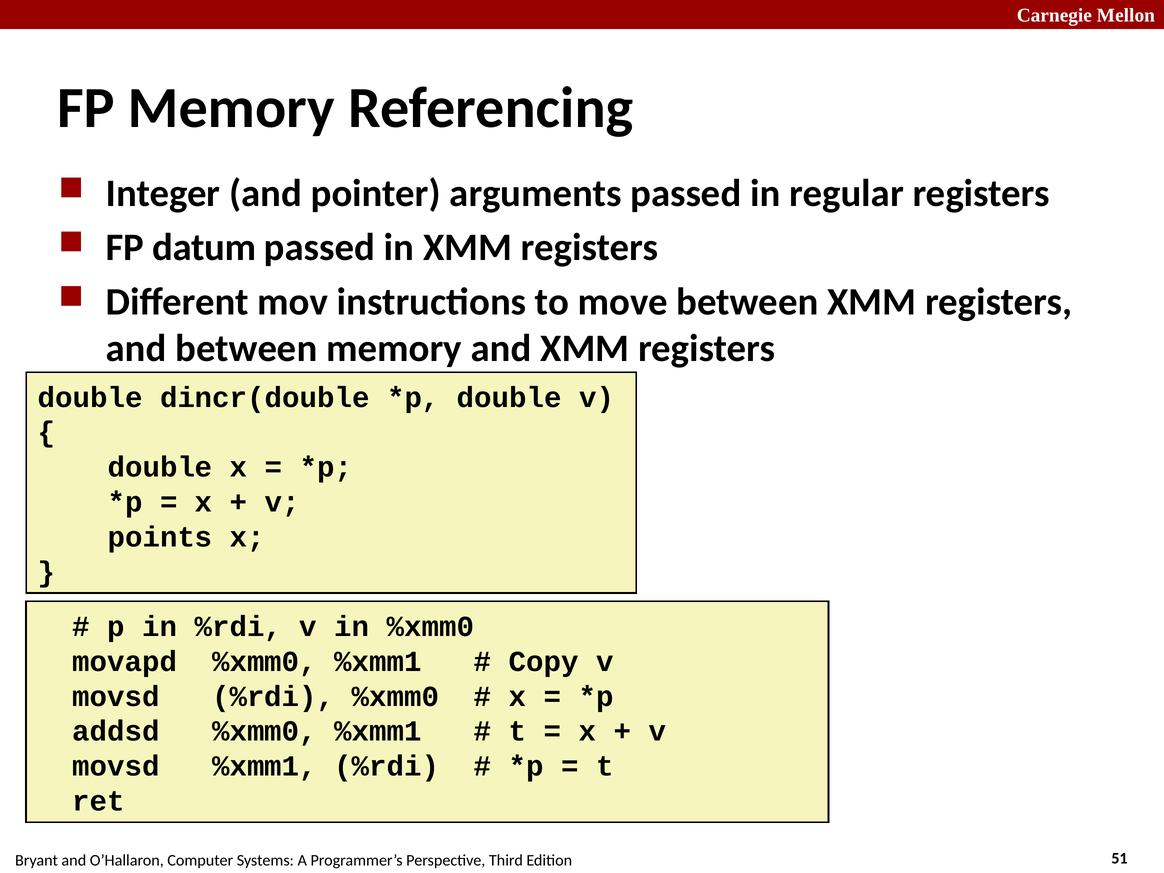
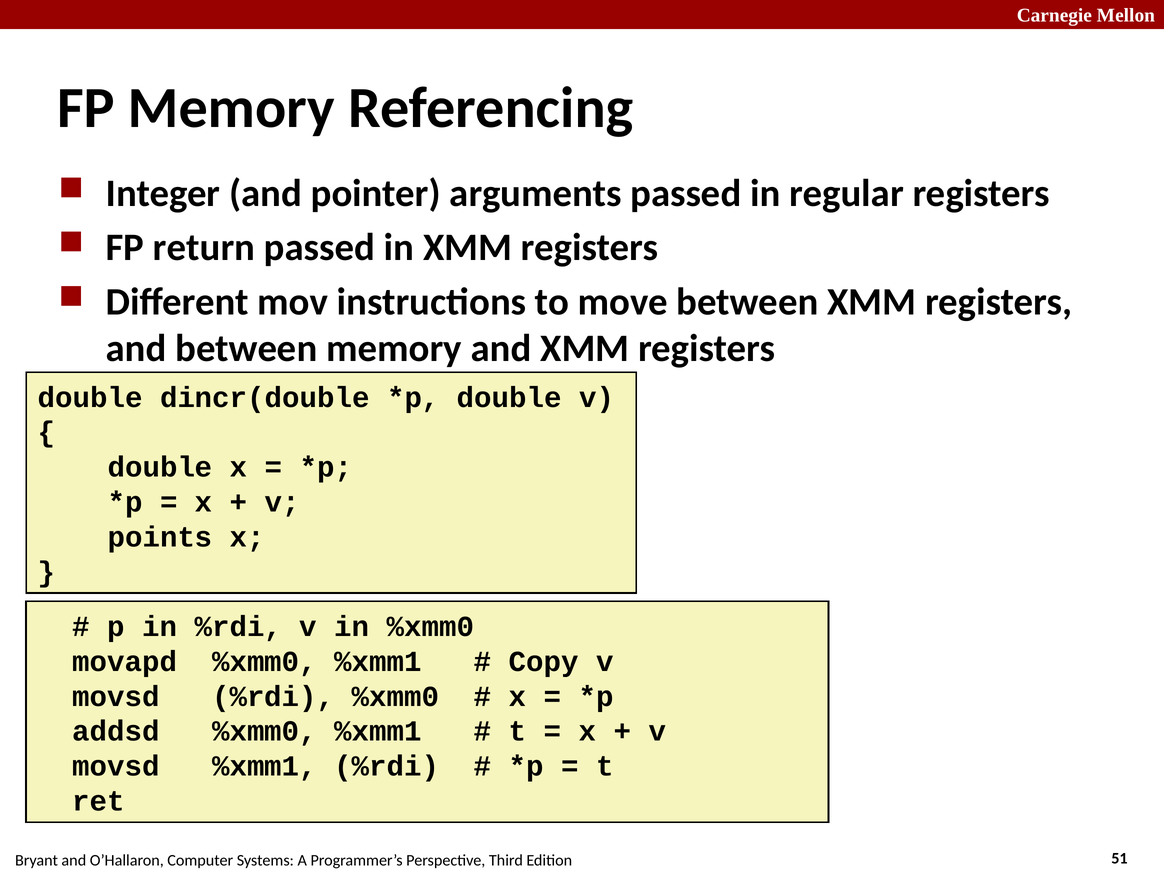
datum: datum -> return
